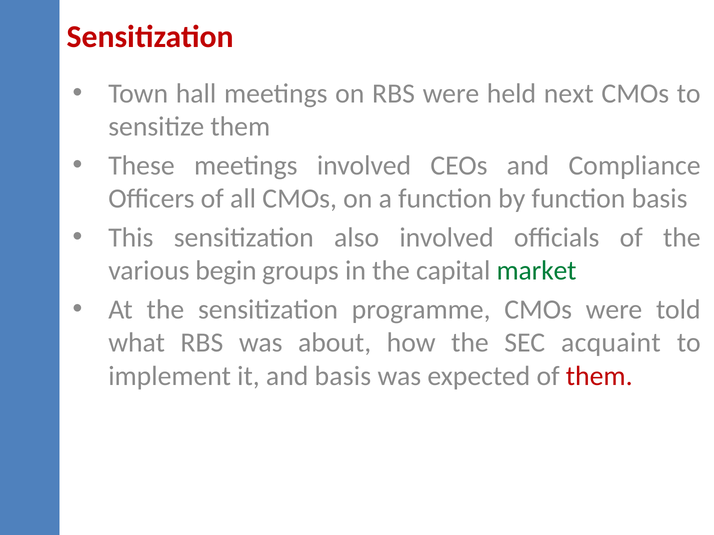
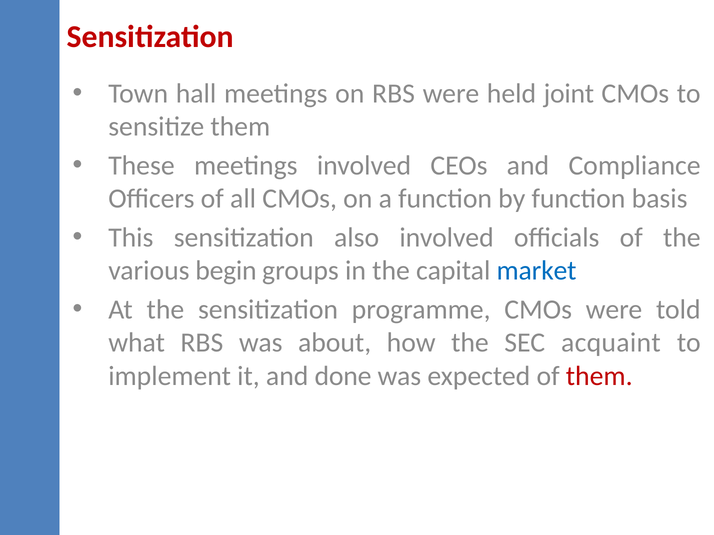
next: next -> joint
market colour: green -> blue
and basis: basis -> done
